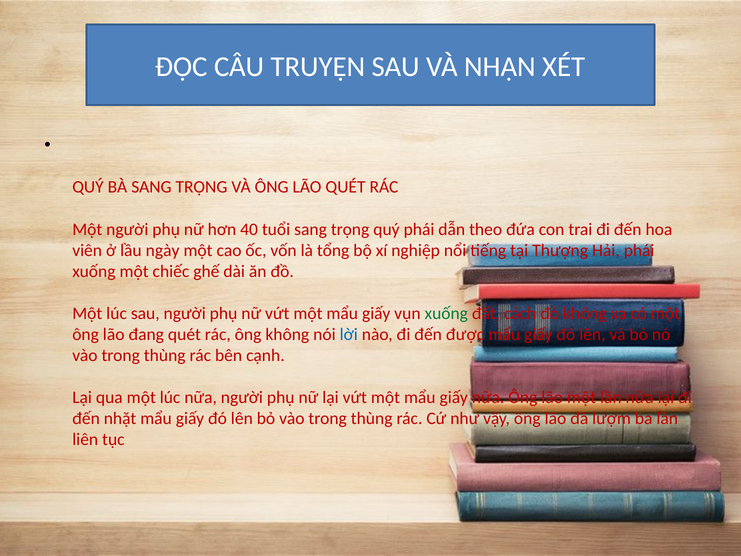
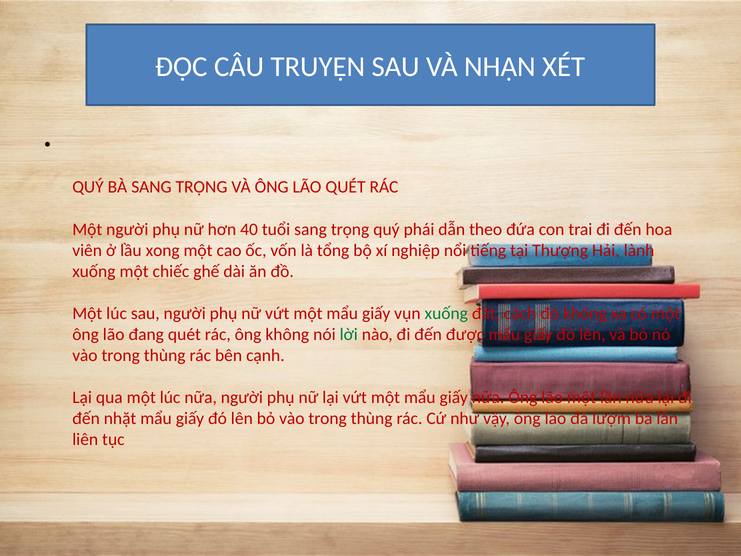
ngày: ngày -> xong
Hải phái: phái -> lành
lời colour: blue -> green
